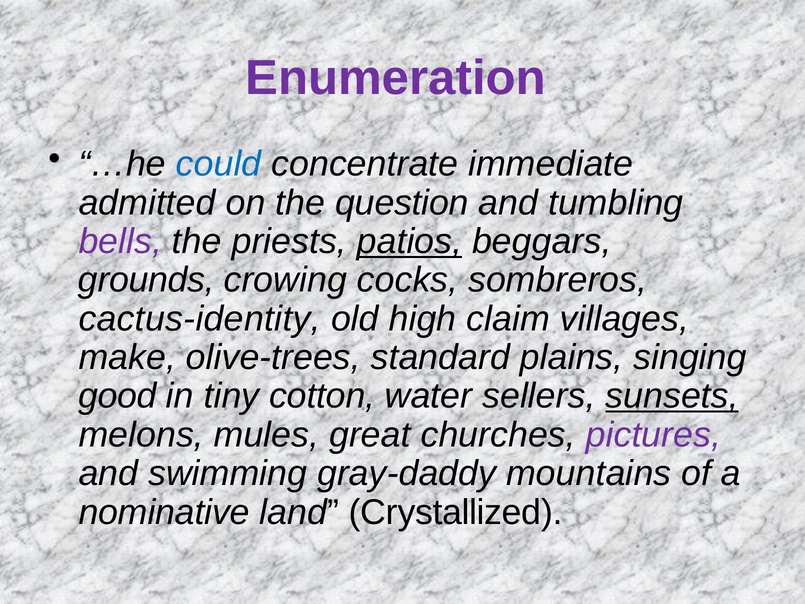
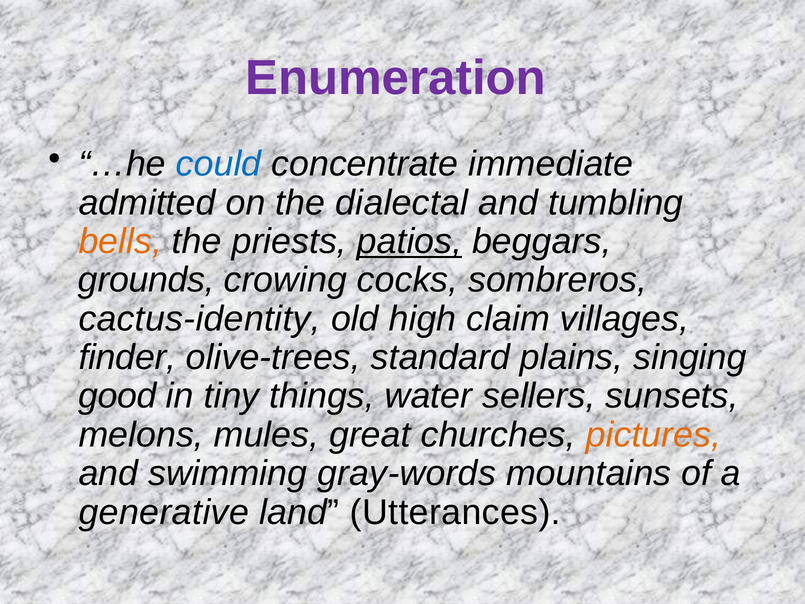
question: question -> dialectal
bells colour: purple -> orange
make: make -> finder
cotton: cotton -> things
sunsets underline: present -> none
pictures colour: purple -> orange
gray-daddy: gray-daddy -> gray-words
nominative: nominative -> generative
Crystallized: Crystallized -> Utterances
